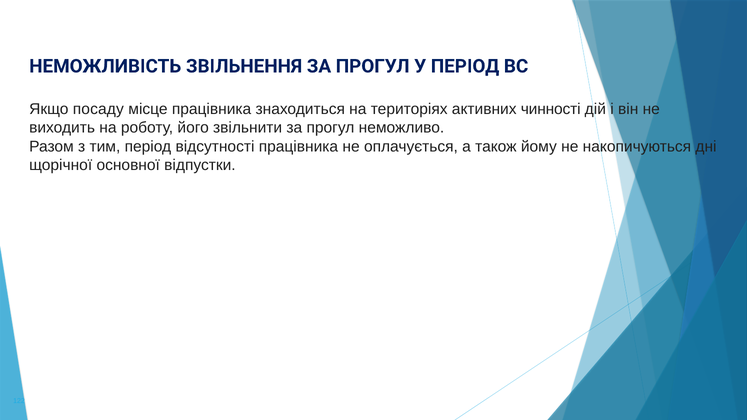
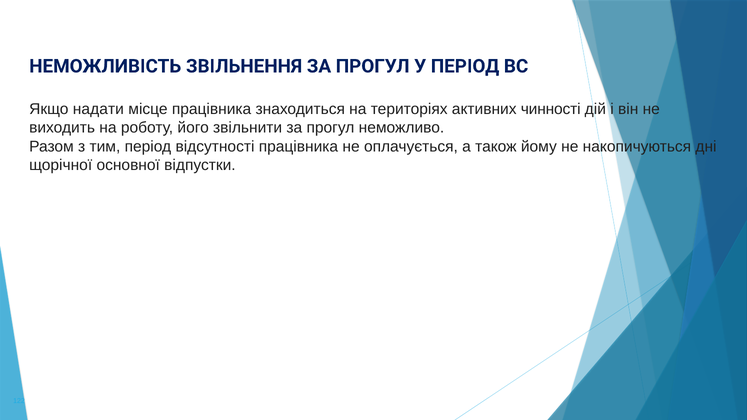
посаду: посаду -> надати
